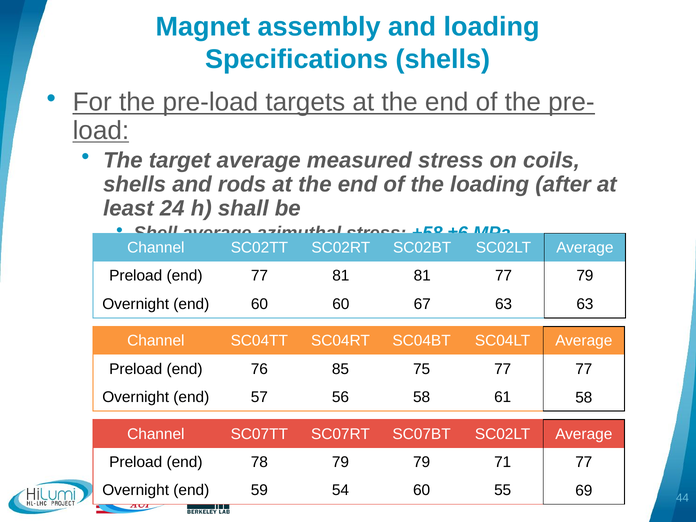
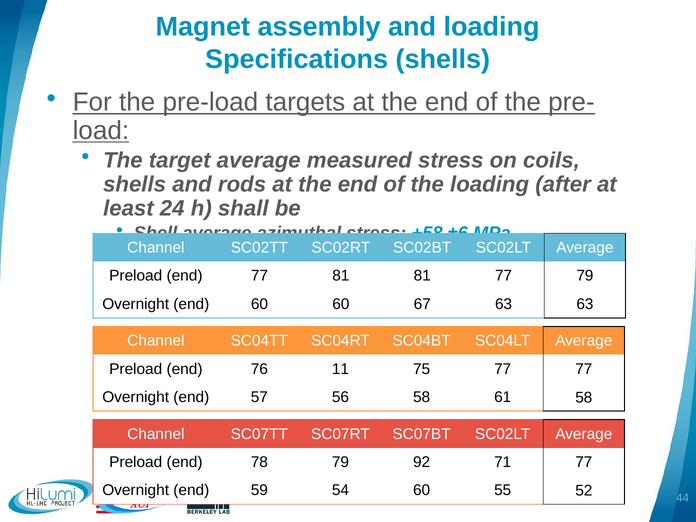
85: 85 -> 11
79 79: 79 -> 92
69: 69 -> 52
